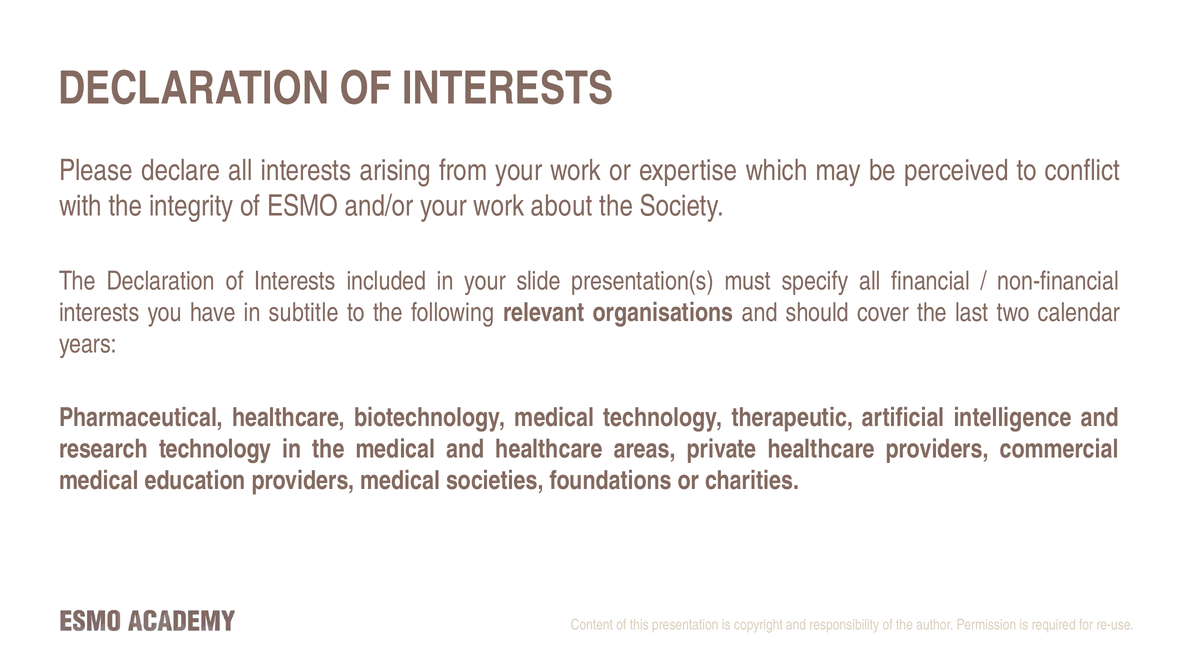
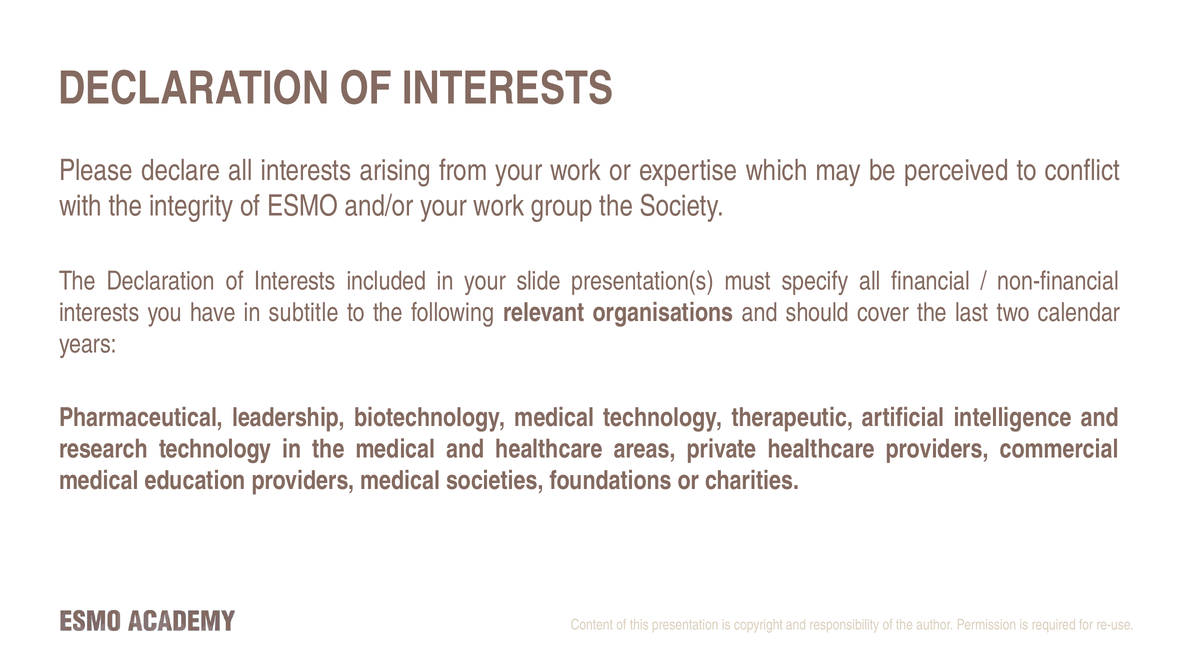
about: about -> group
Pharmaceutical healthcare: healthcare -> leadership
